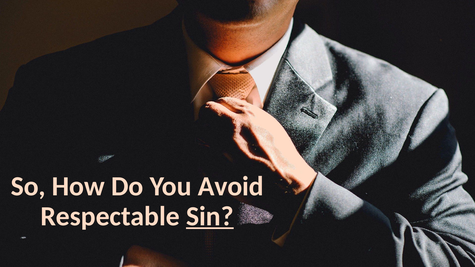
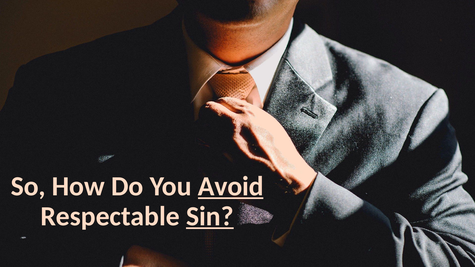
Avoid underline: none -> present
